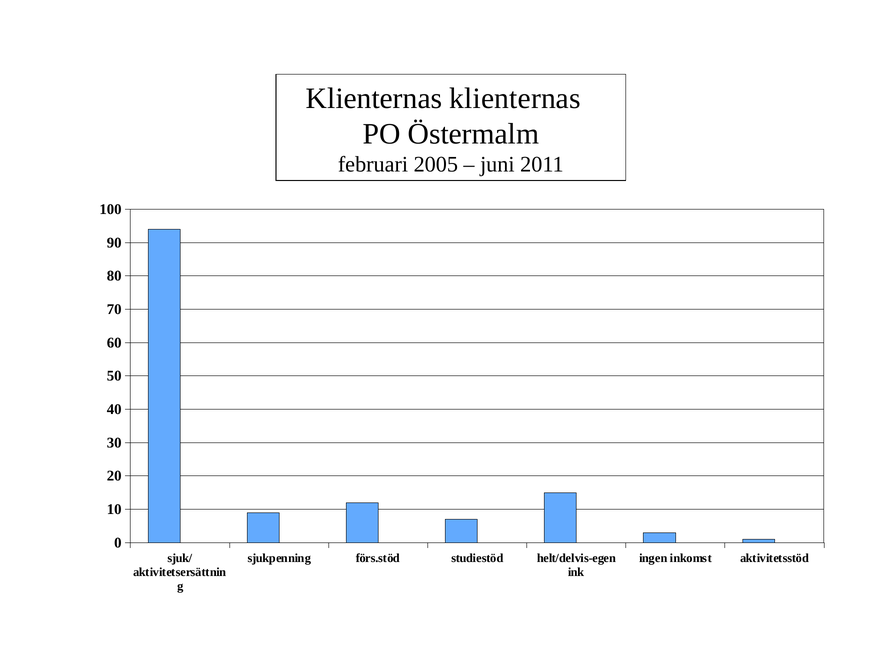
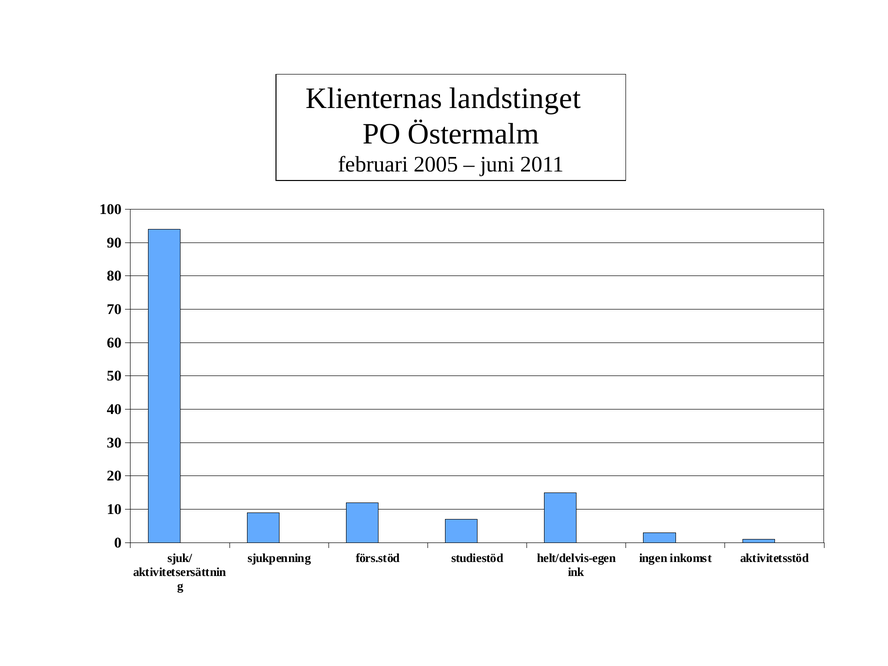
Klienternas klienternas: klienternas -> landstinget
